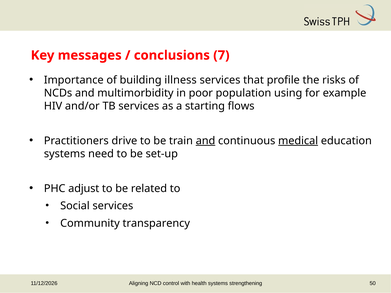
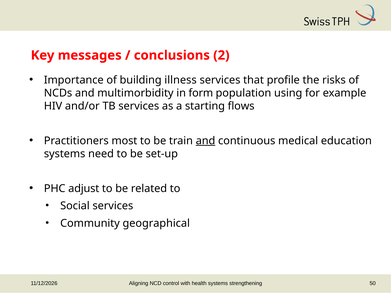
7: 7 -> 2
poor: poor -> form
drive: drive -> most
medical underline: present -> none
transparency: transparency -> geographical
